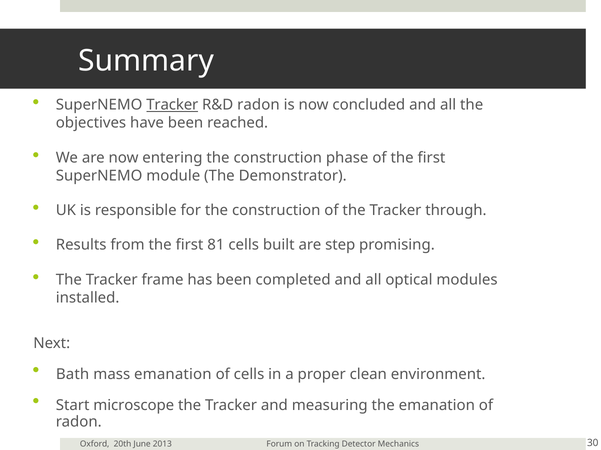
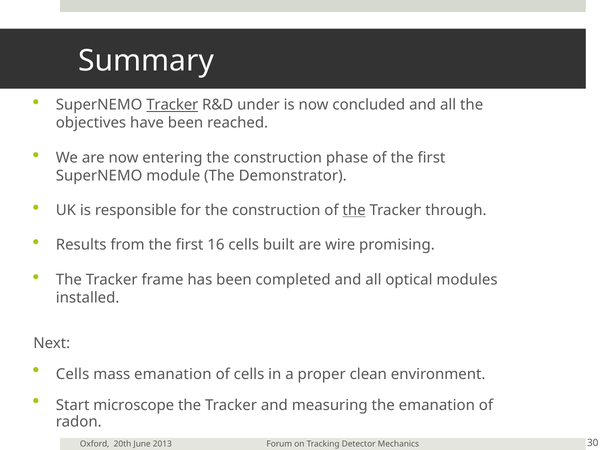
R&D radon: radon -> under
the at (354, 211) underline: none -> present
81: 81 -> 16
step: step -> wire
Bath at (73, 375): Bath -> Cells
